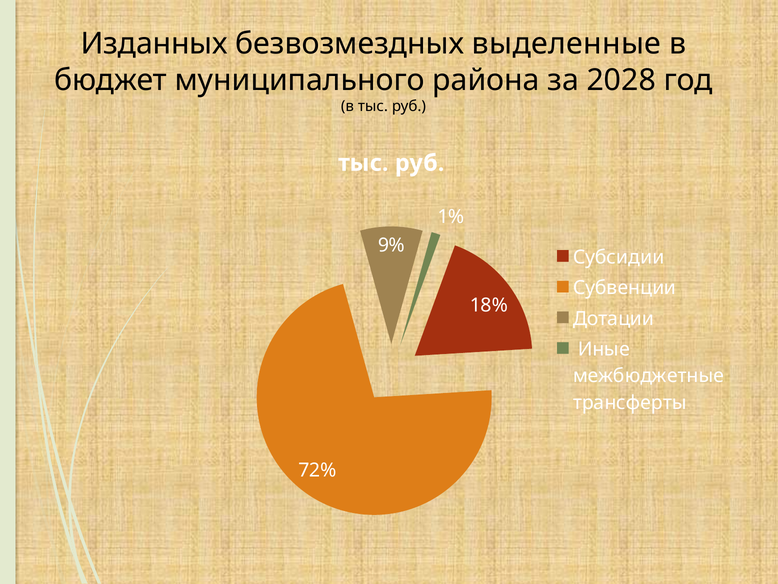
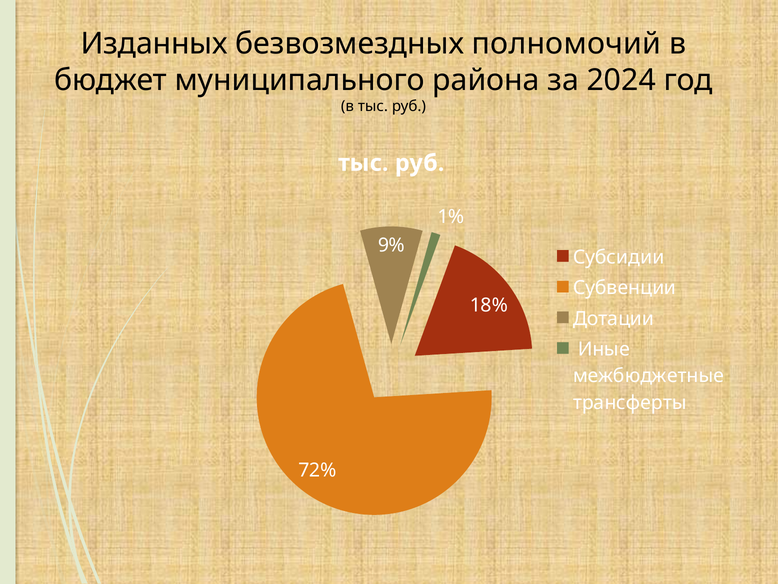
выделенные: выделенные -> полномочий
2028: 2028 -> 2024
